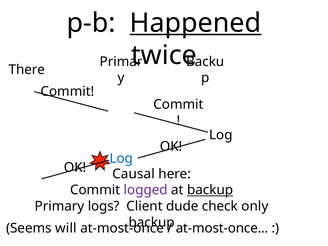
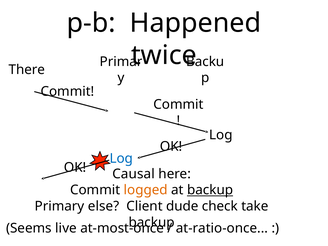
Happened underline: present -> none
logged colour: purple -> orange
logs: logs -> else
only: only -> take
will: will -> live
at-most-once at (222, 228): at-most-once -> at-ratio-once
